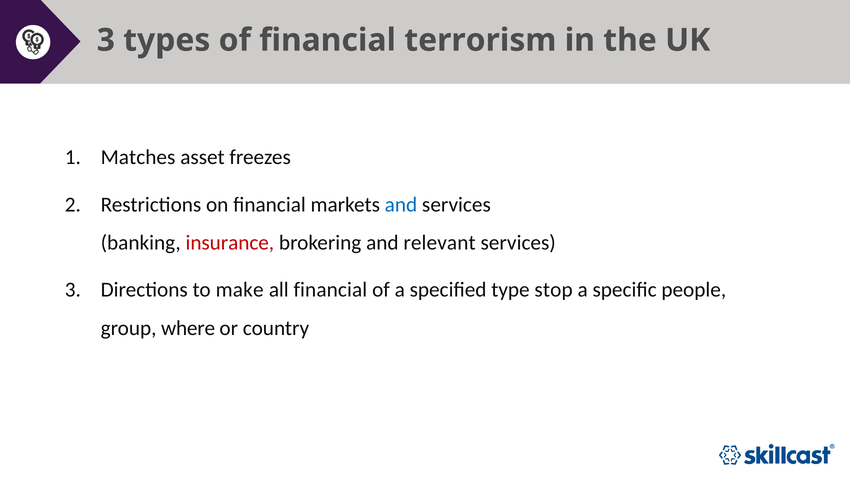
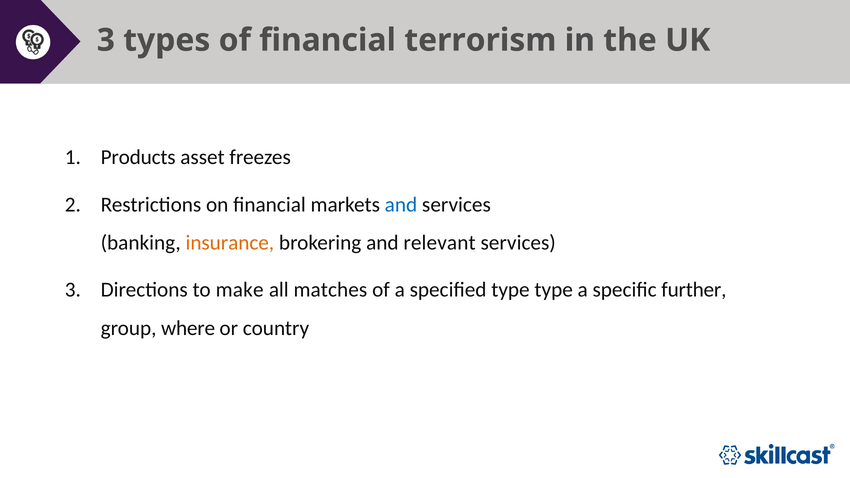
Matches: Matches -> Products
insurance colour: red -> orange
all financial: financial -> matches
type stop: stop -> type
people: people -> further
